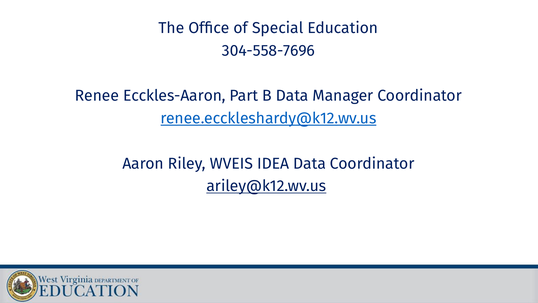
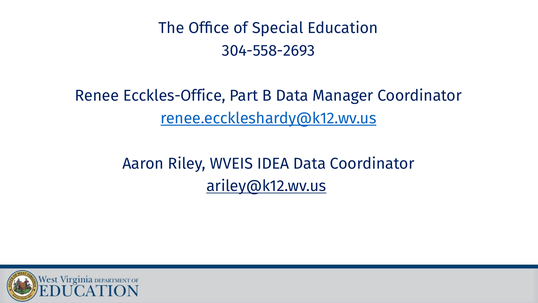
304-558-7696: 304-558-7696 -> 304-558-2693
Ecckles-Aaron: Ecckles-Aaron -> Ecckles-Office
